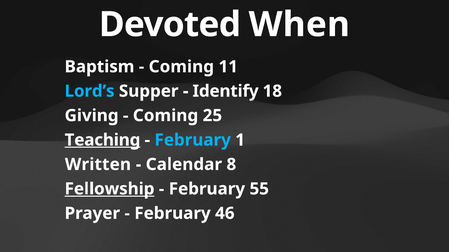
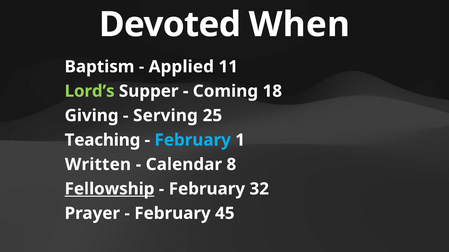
Coming at (181, 67): Coming -> Applied
Lord’s colour: light blue -> light green
Identify: Identify -> Coming
Coming at (166, 116): Coming -> Serving
Teaching underline: present -> none
55: 55 -> 32
46: 46 -> 45
